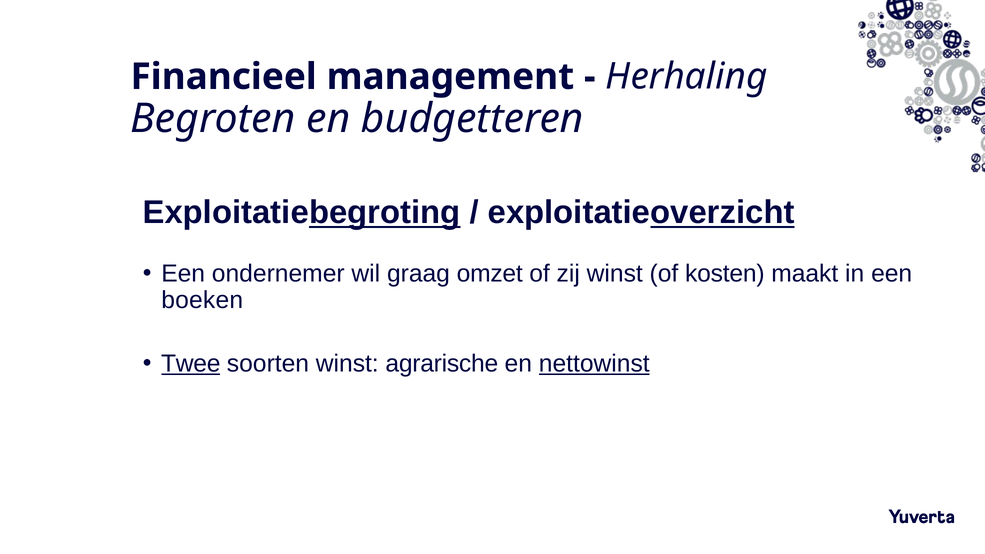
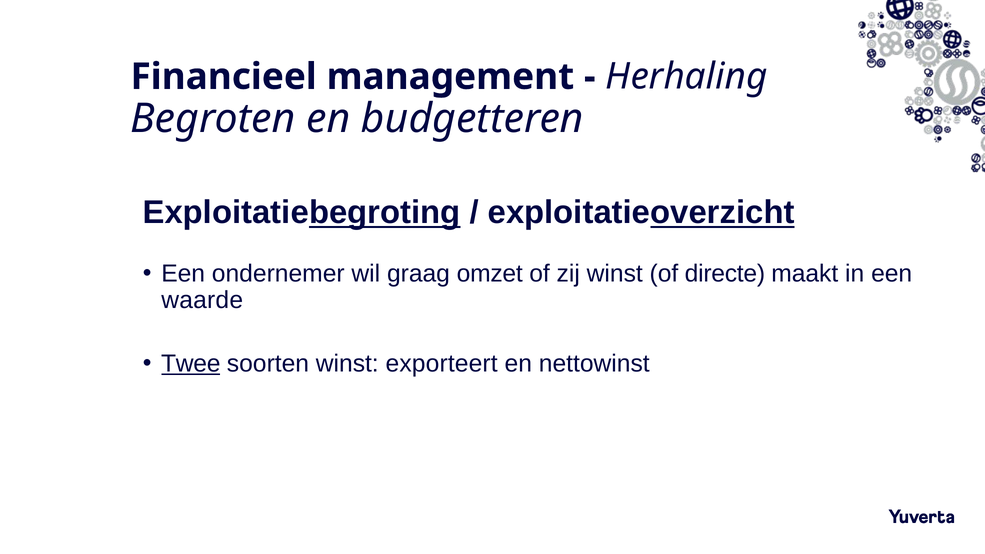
kosten: kosten -> directe
boeken: boeken -> waarde
agrarische: agrarische -> exporteert
nettowinst underline: present -> none
